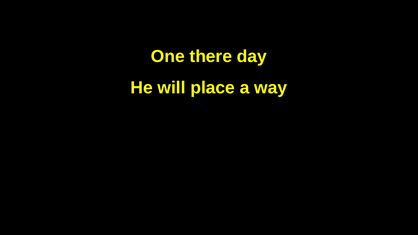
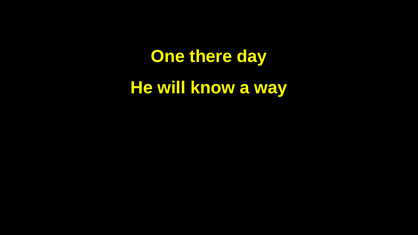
place: place -> know
